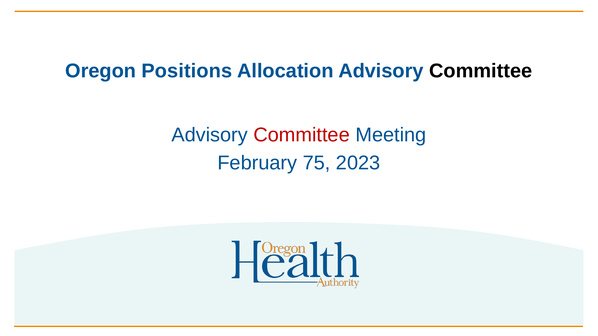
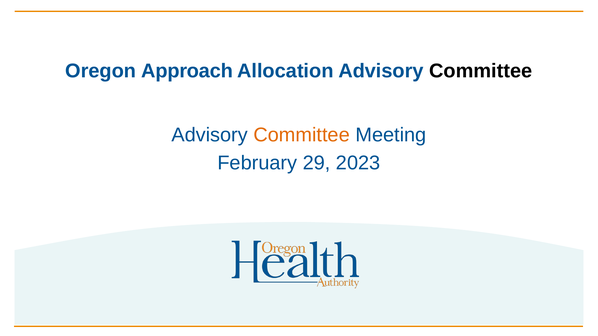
Positions: Positions -> Approach
Committee at (302, 135) colour: red -> orange
75: 75 -> 29
